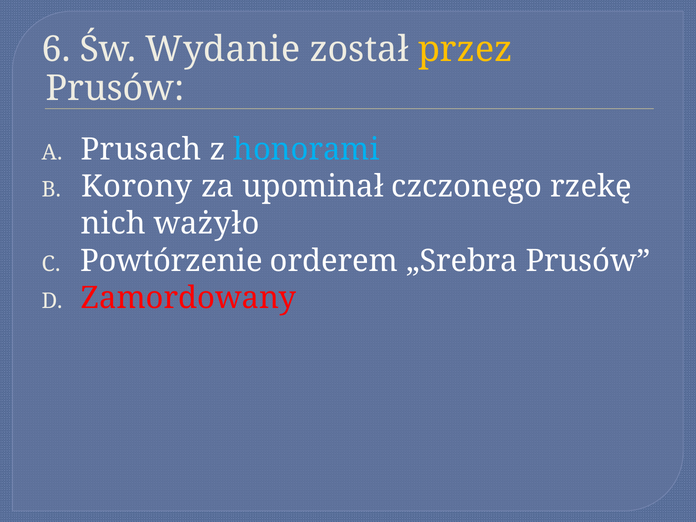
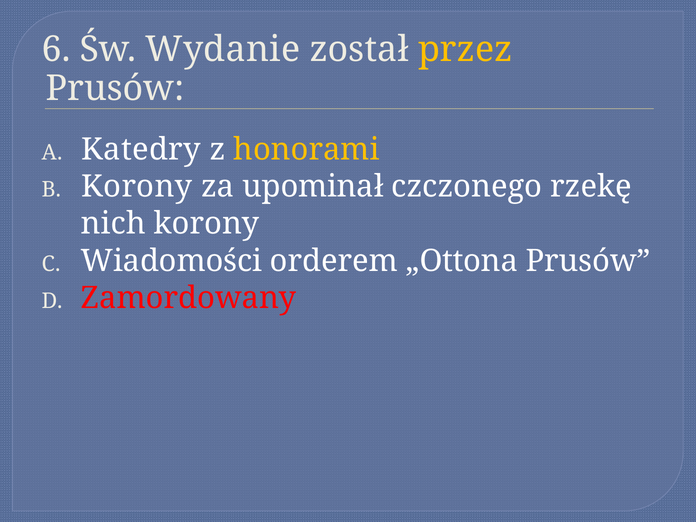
Prusach: Prusach -> Katedry
honorami colour: light blue -> yellow
nich ważyło: ważyło -> korony
Powtórzenie: Powtórzenie -> Wiadomości
„Srebra: „Srebra -> „Ottona
